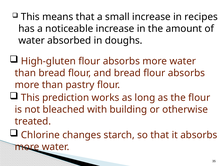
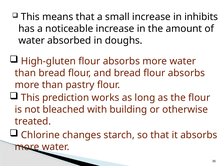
recipes: recipes -> inhibits
